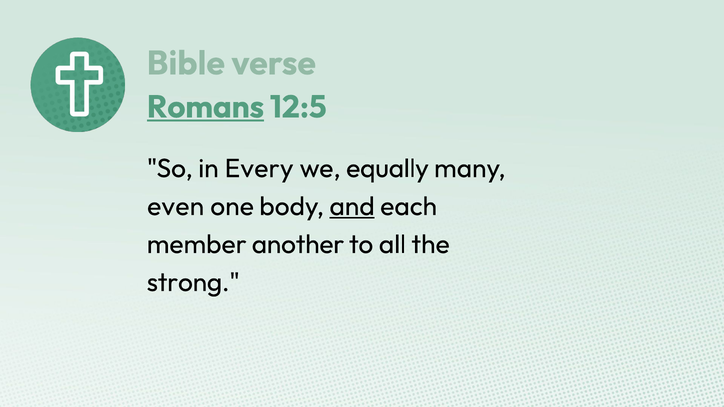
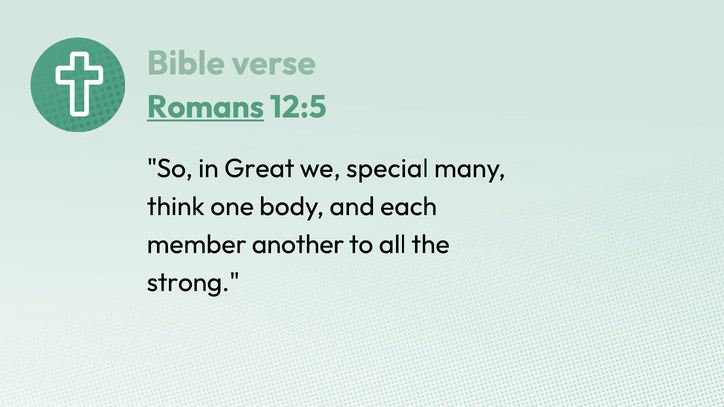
Every: Every -> Great
equally: equally -> special
even: even -> think
and underline: present -> none
